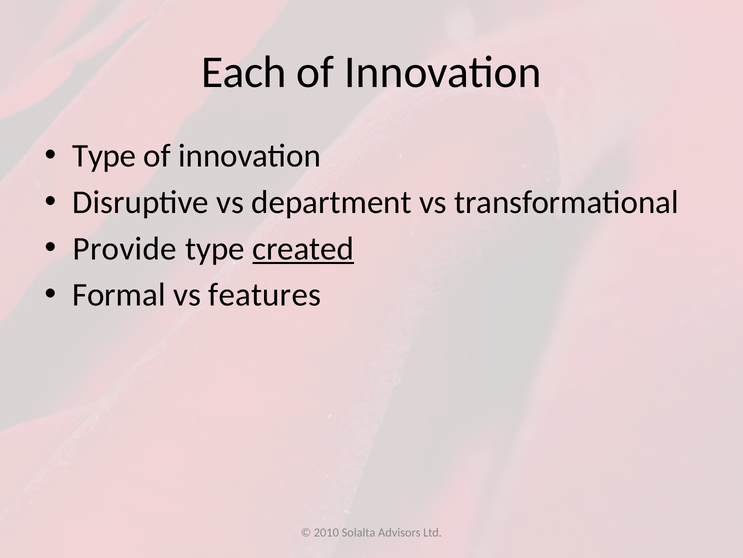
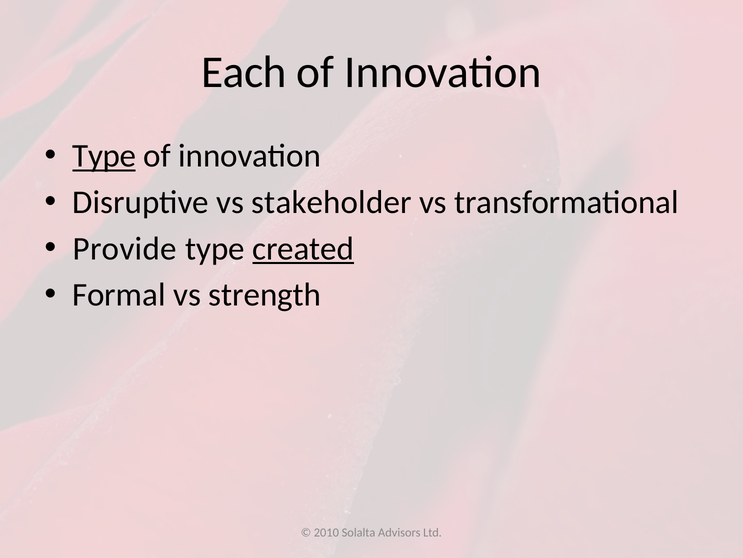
Type at (104, 156) underline: none -> present
department: department -> stakeholder
features: features -> strength
